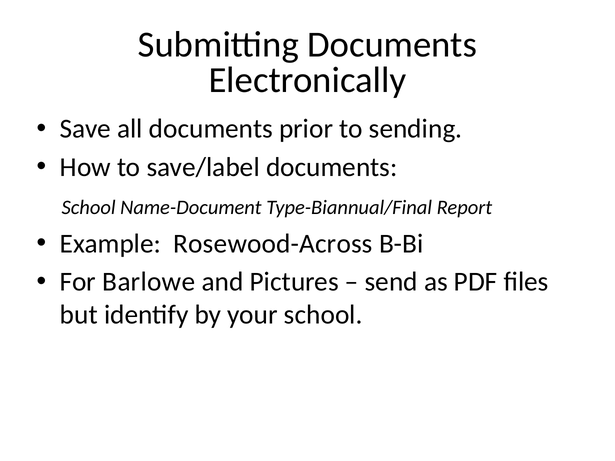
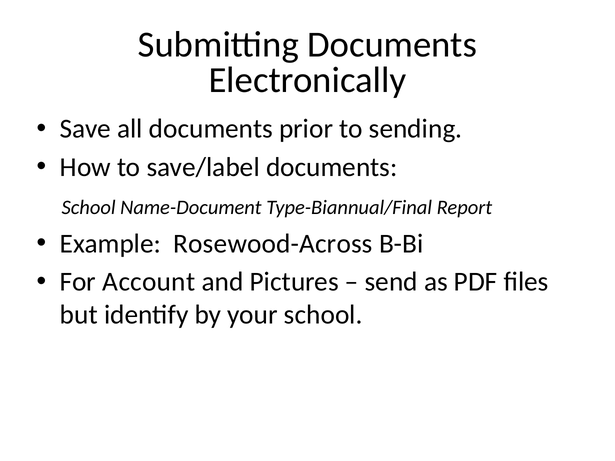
Barlowe: Barlowe -> Account
